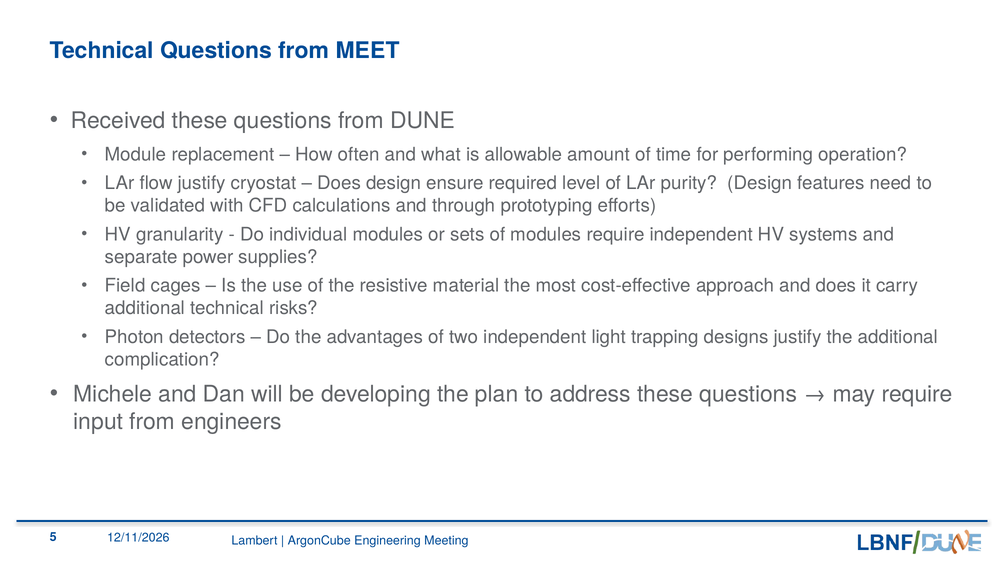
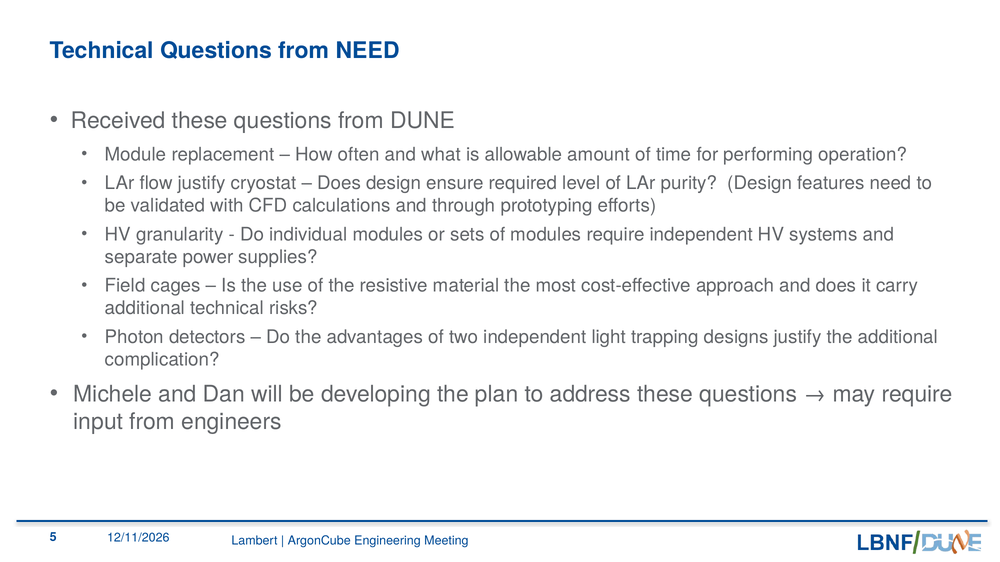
from MEET: MEET -> NEED
